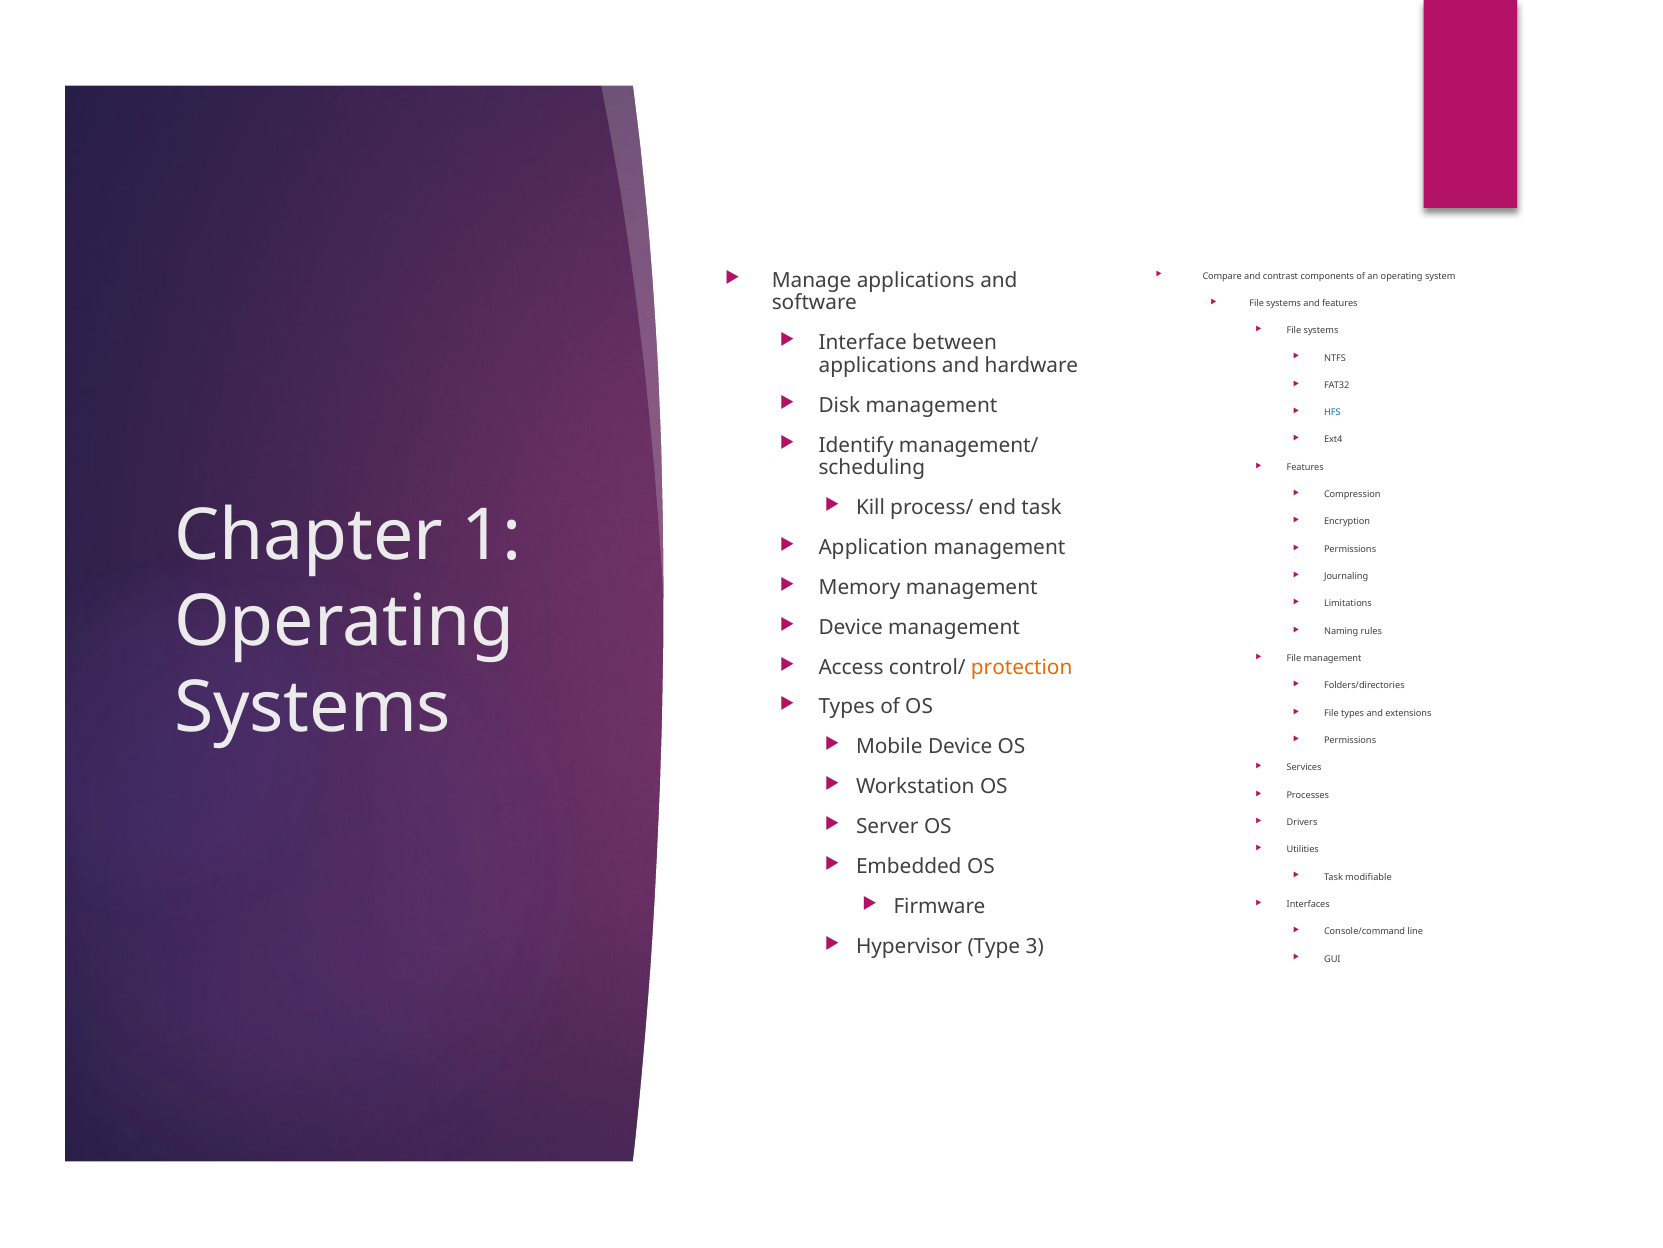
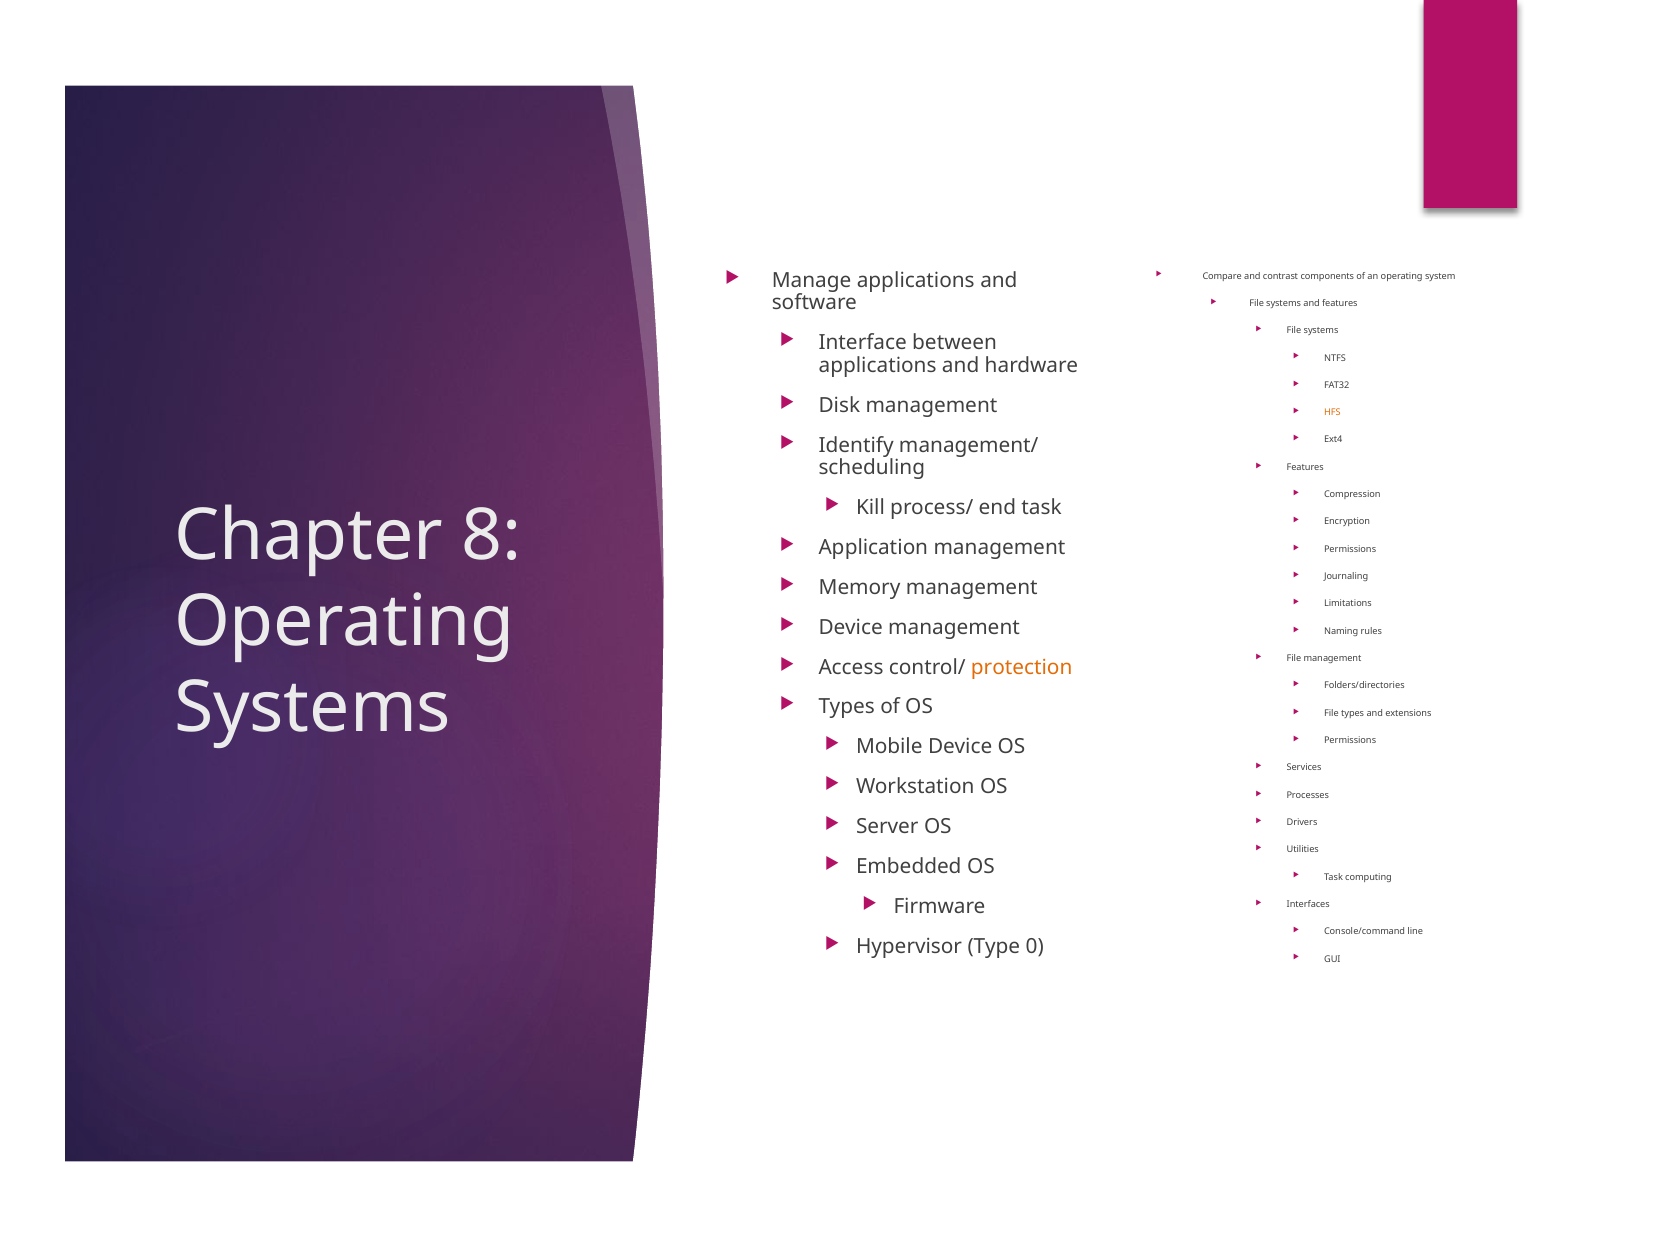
HFS colour: blue -> orange
1: 1 -> 8
modifiable: modifiable -> computing
3: 3 -> 0
